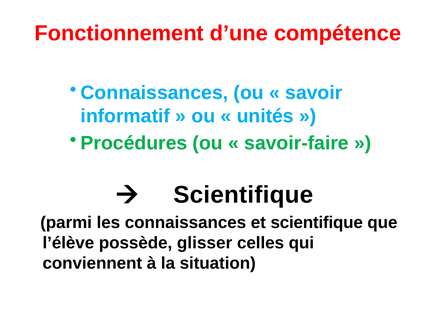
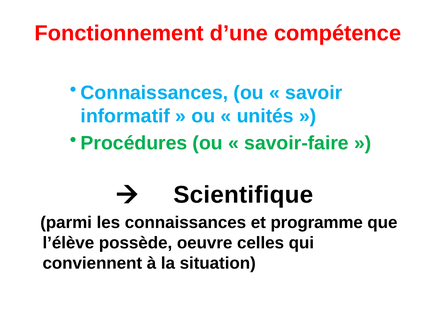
et scientifique: scientifique -> programme
glisser: glisser -> oeuvre
